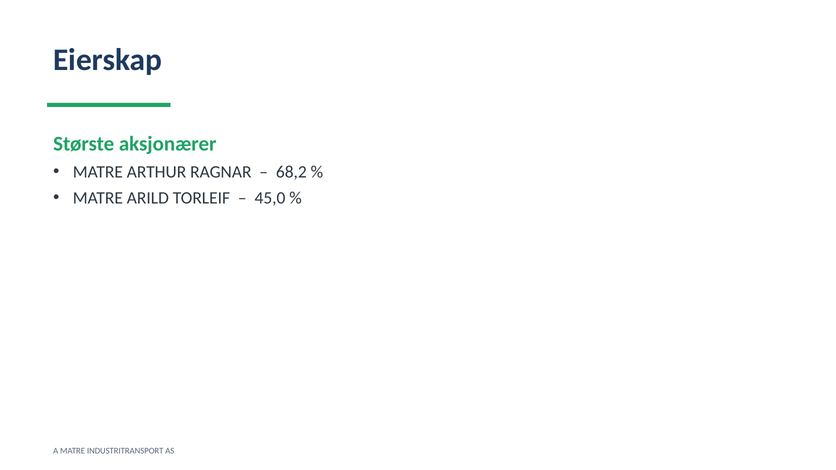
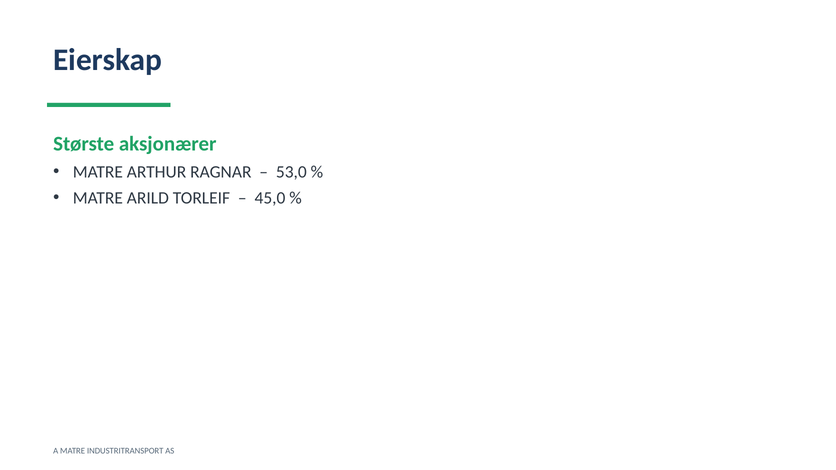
68,2: 68,2 -> 53,0
